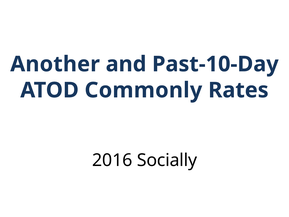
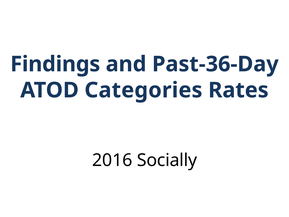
Another: Another -> Findings
Past-10-Day: Past-10-Day -> Past-36-Day
Commonly: Commonly -> Categories
